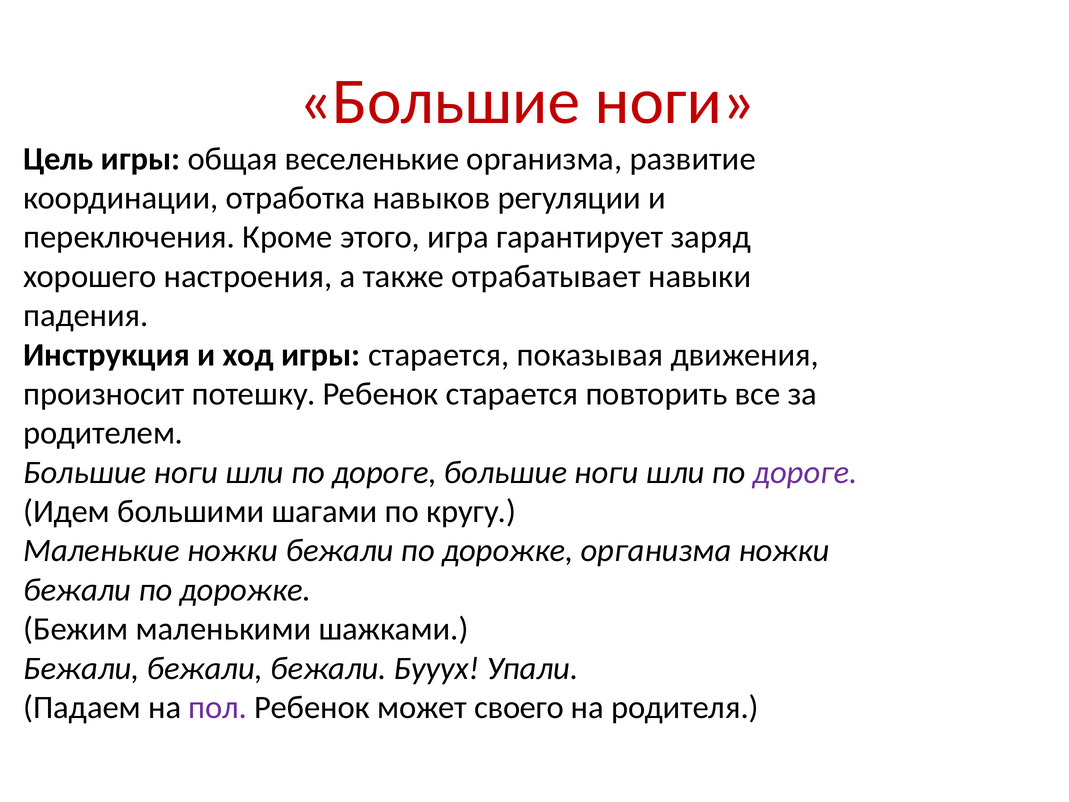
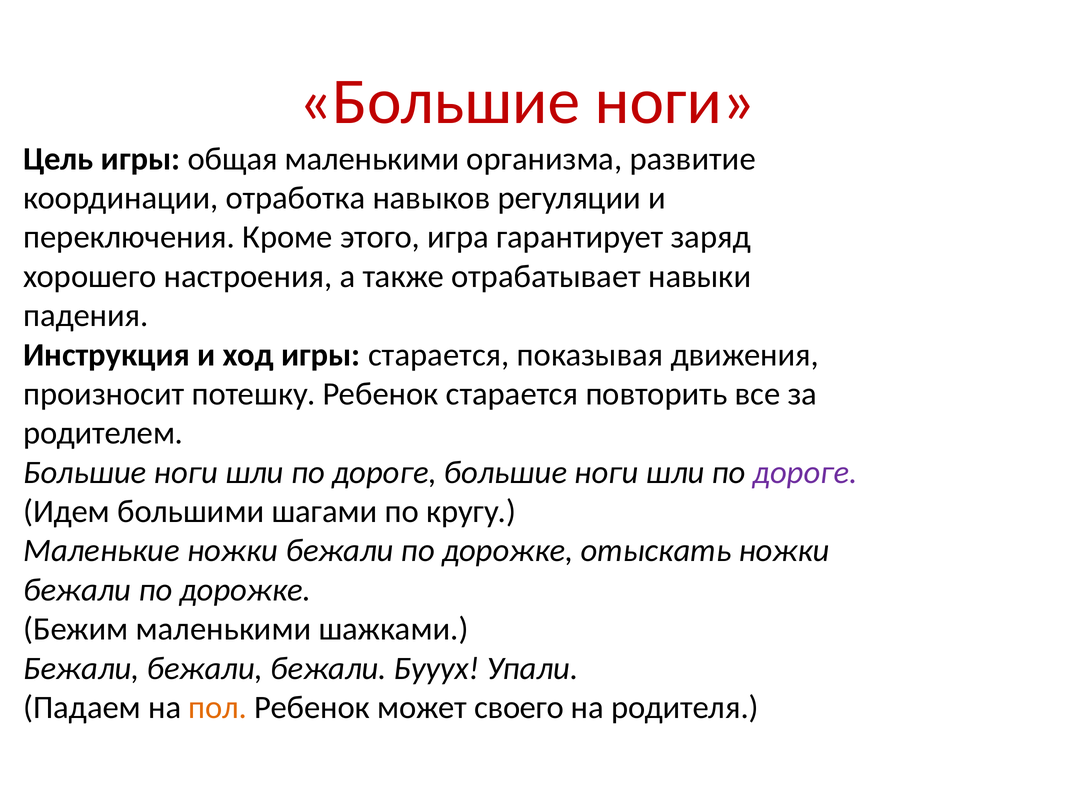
общая веселенькие: веселенькие -> маленькими
дорожке организма: организма -> отыскать
пол colour: purple -> orange
